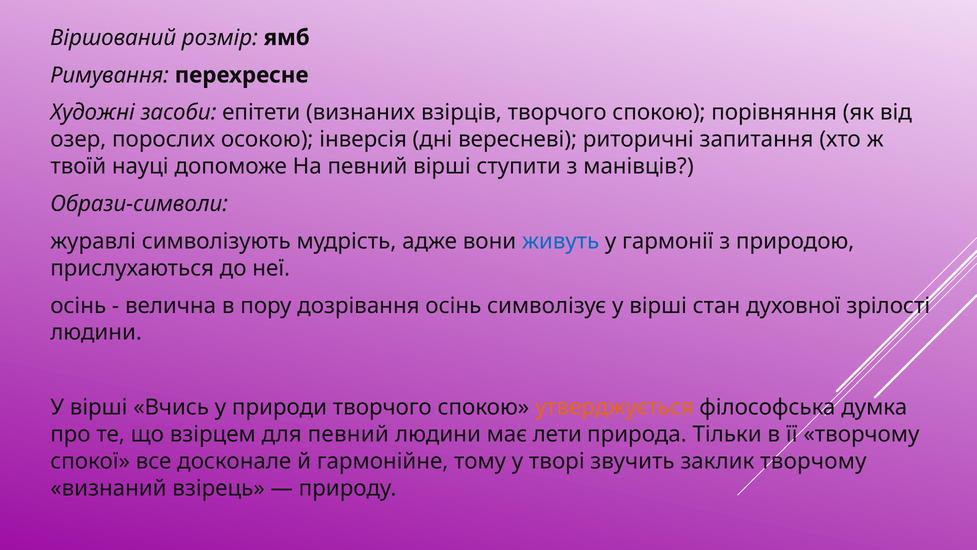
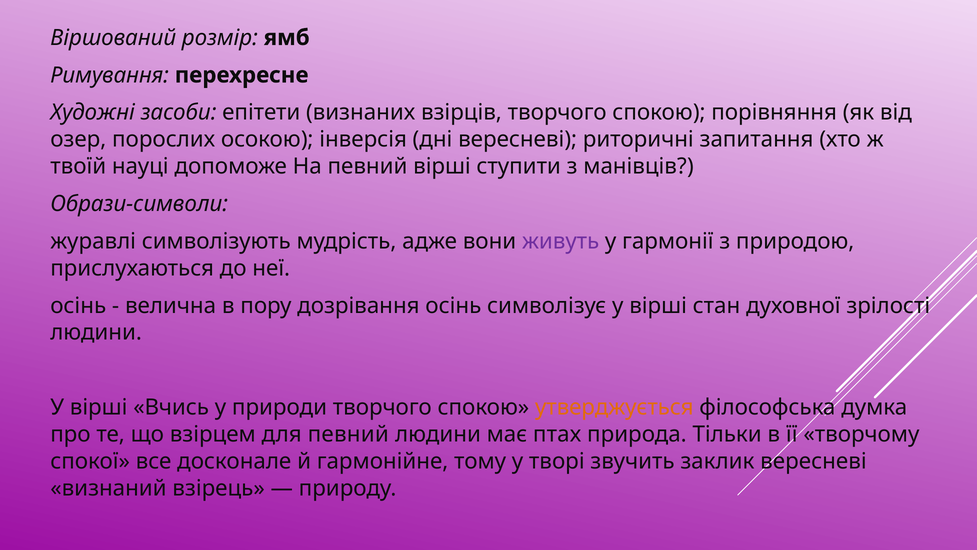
живуть colour: blue -> purple
лети: лети -> птах
заклик творчому: творчому -> вересневі
